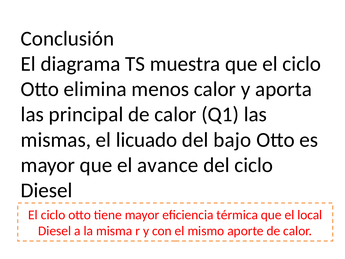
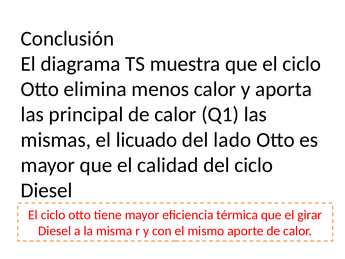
bajo: bajo -> lado
avance: avance -> calidad
local: local -> girar
